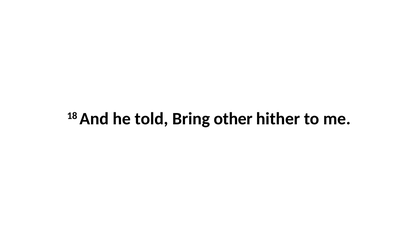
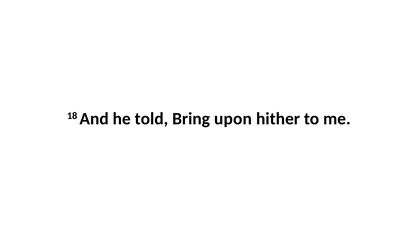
other: other -> upon
